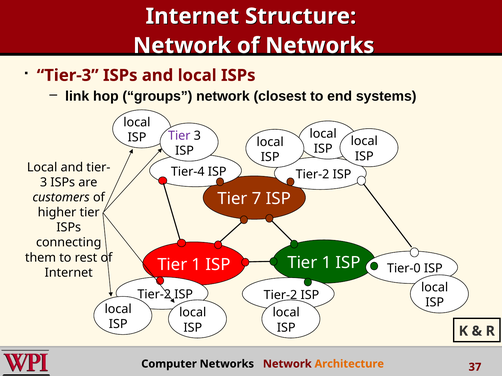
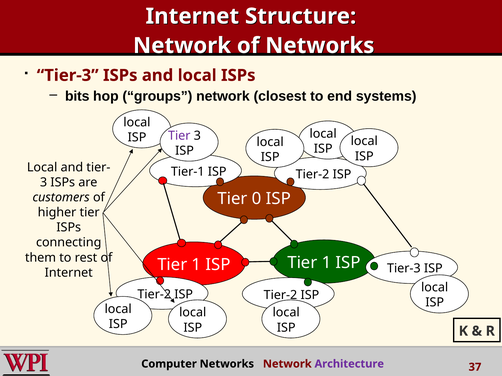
link: link -> bits
Tier-4: Tier-4 -> Tier-1
7: 7 -> 0
Tier-0 at (404, 269): Tier-0 -> Tier-3
Architecture colour: orange -> purple
